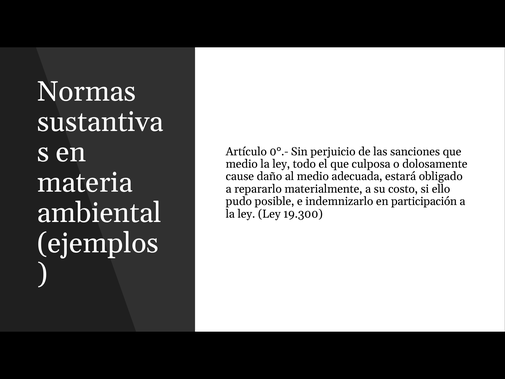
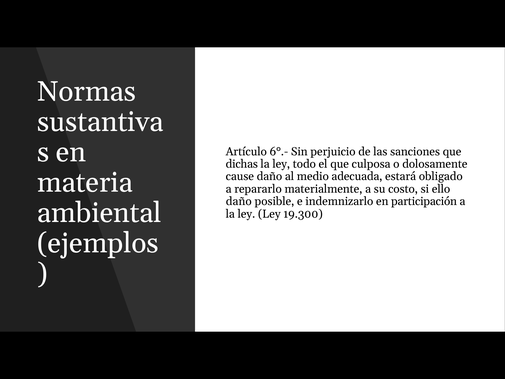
0°.-: 0°.- -> 6°.-
medio at (242, 164): medio -> dichas
pudo at (239, 201): pudo -> daño
